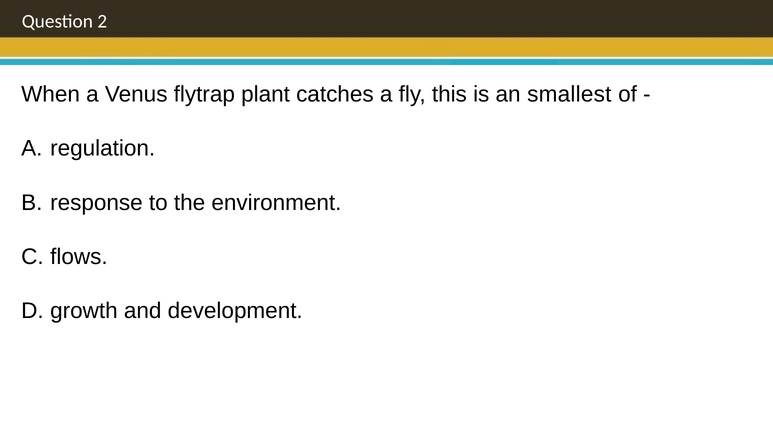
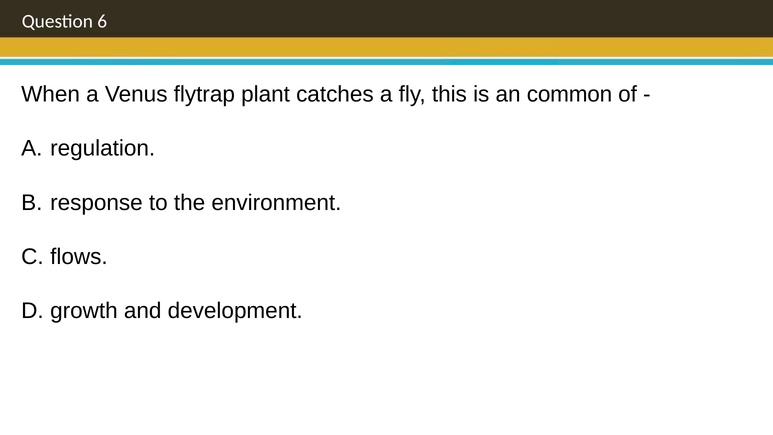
2: 2 -> 6
smallest: smallest -> common
